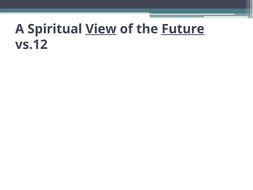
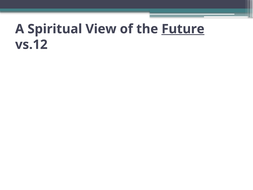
View underline: present -> none
